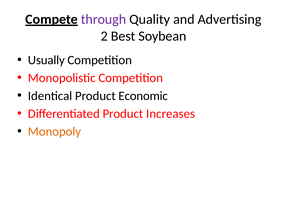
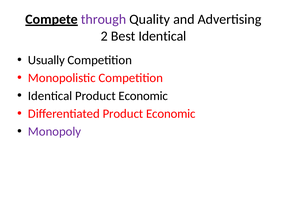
Best Soybean: Soybean -> Identical
Differentiated Product Increases: Increases -> Economic
Monopoly colour: orange -> purple
